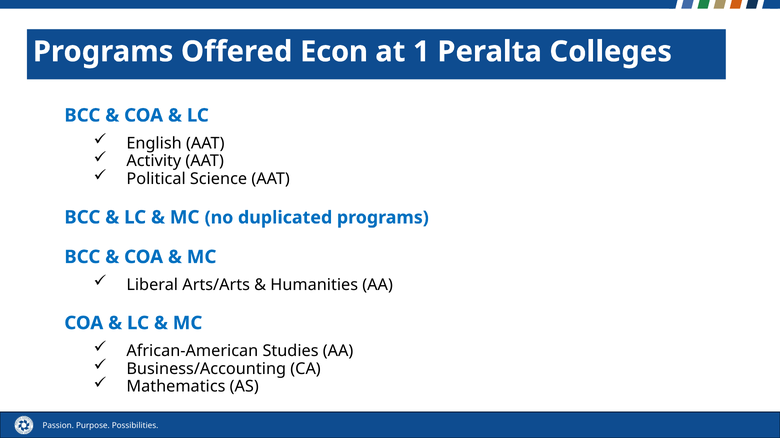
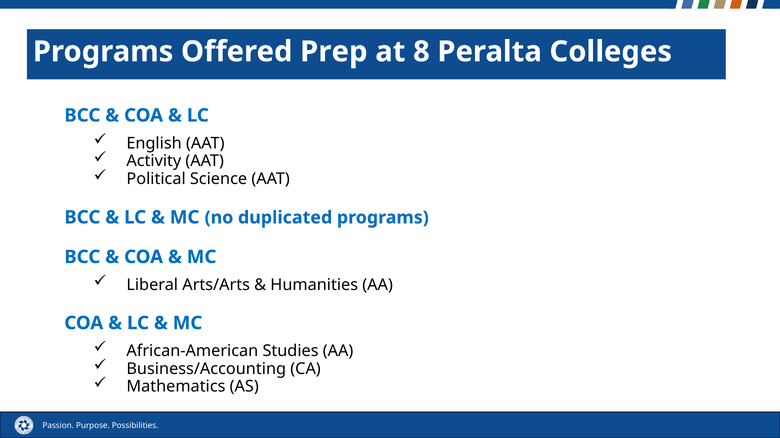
Econ: Econ -> Prep
1: 1 -> 8
